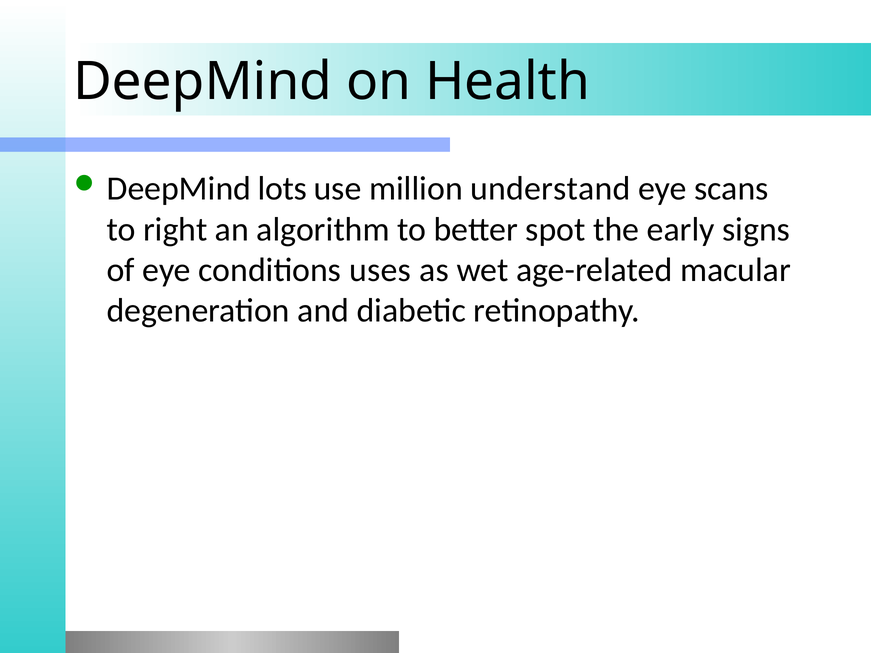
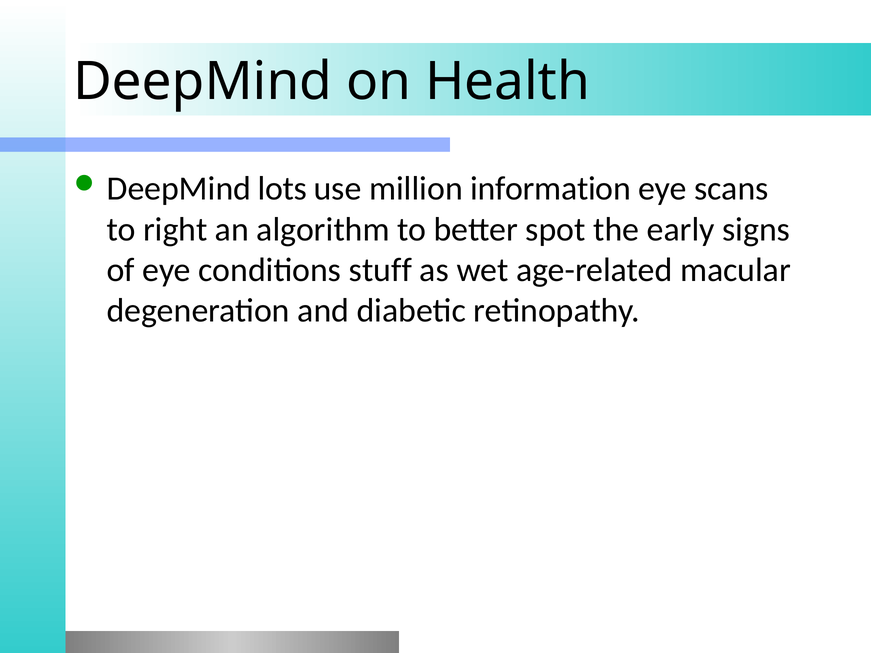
understand: understand -> information
uses: uses -> stuff
